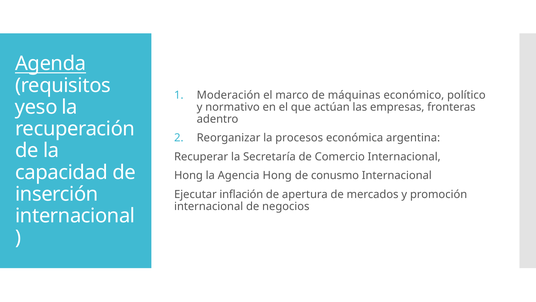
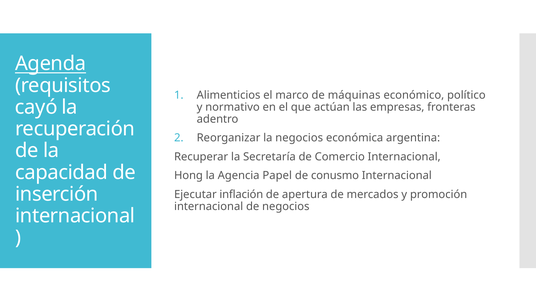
Moderación: Moderación -> Alimenticios
yeso: yeso -> cayó
la procesos: procesos -> negocios
Agencia Hong: Hong -> Papel
